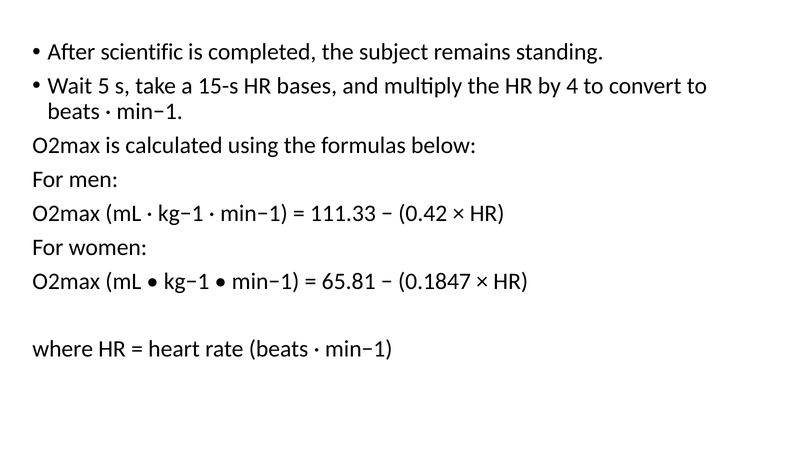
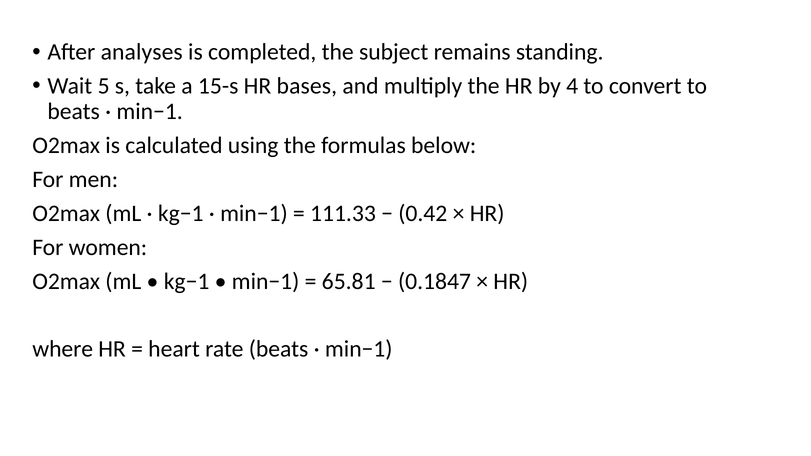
scientific: scientific -> analyses
